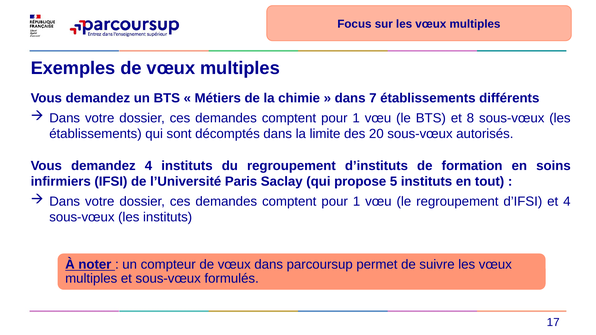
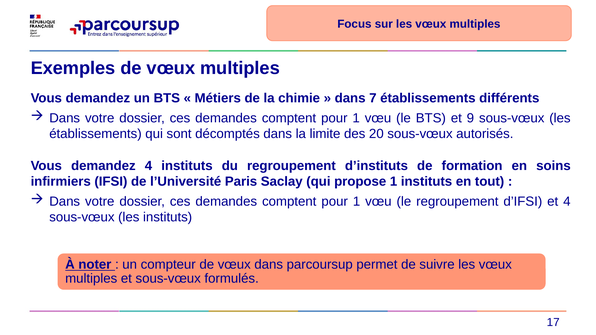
8: 8 -> 9
propose 5: 5 -> 1
